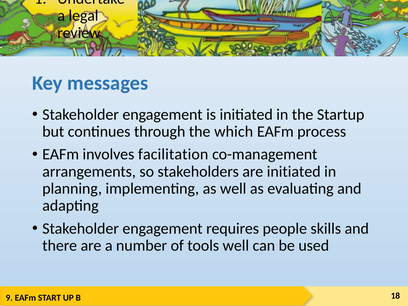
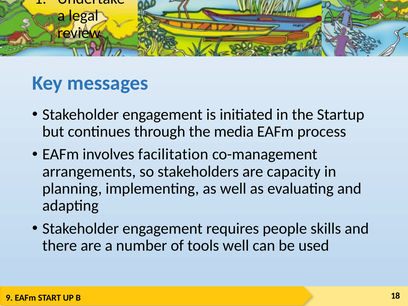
which: which -> media
are initiated: initiated -> capacity
